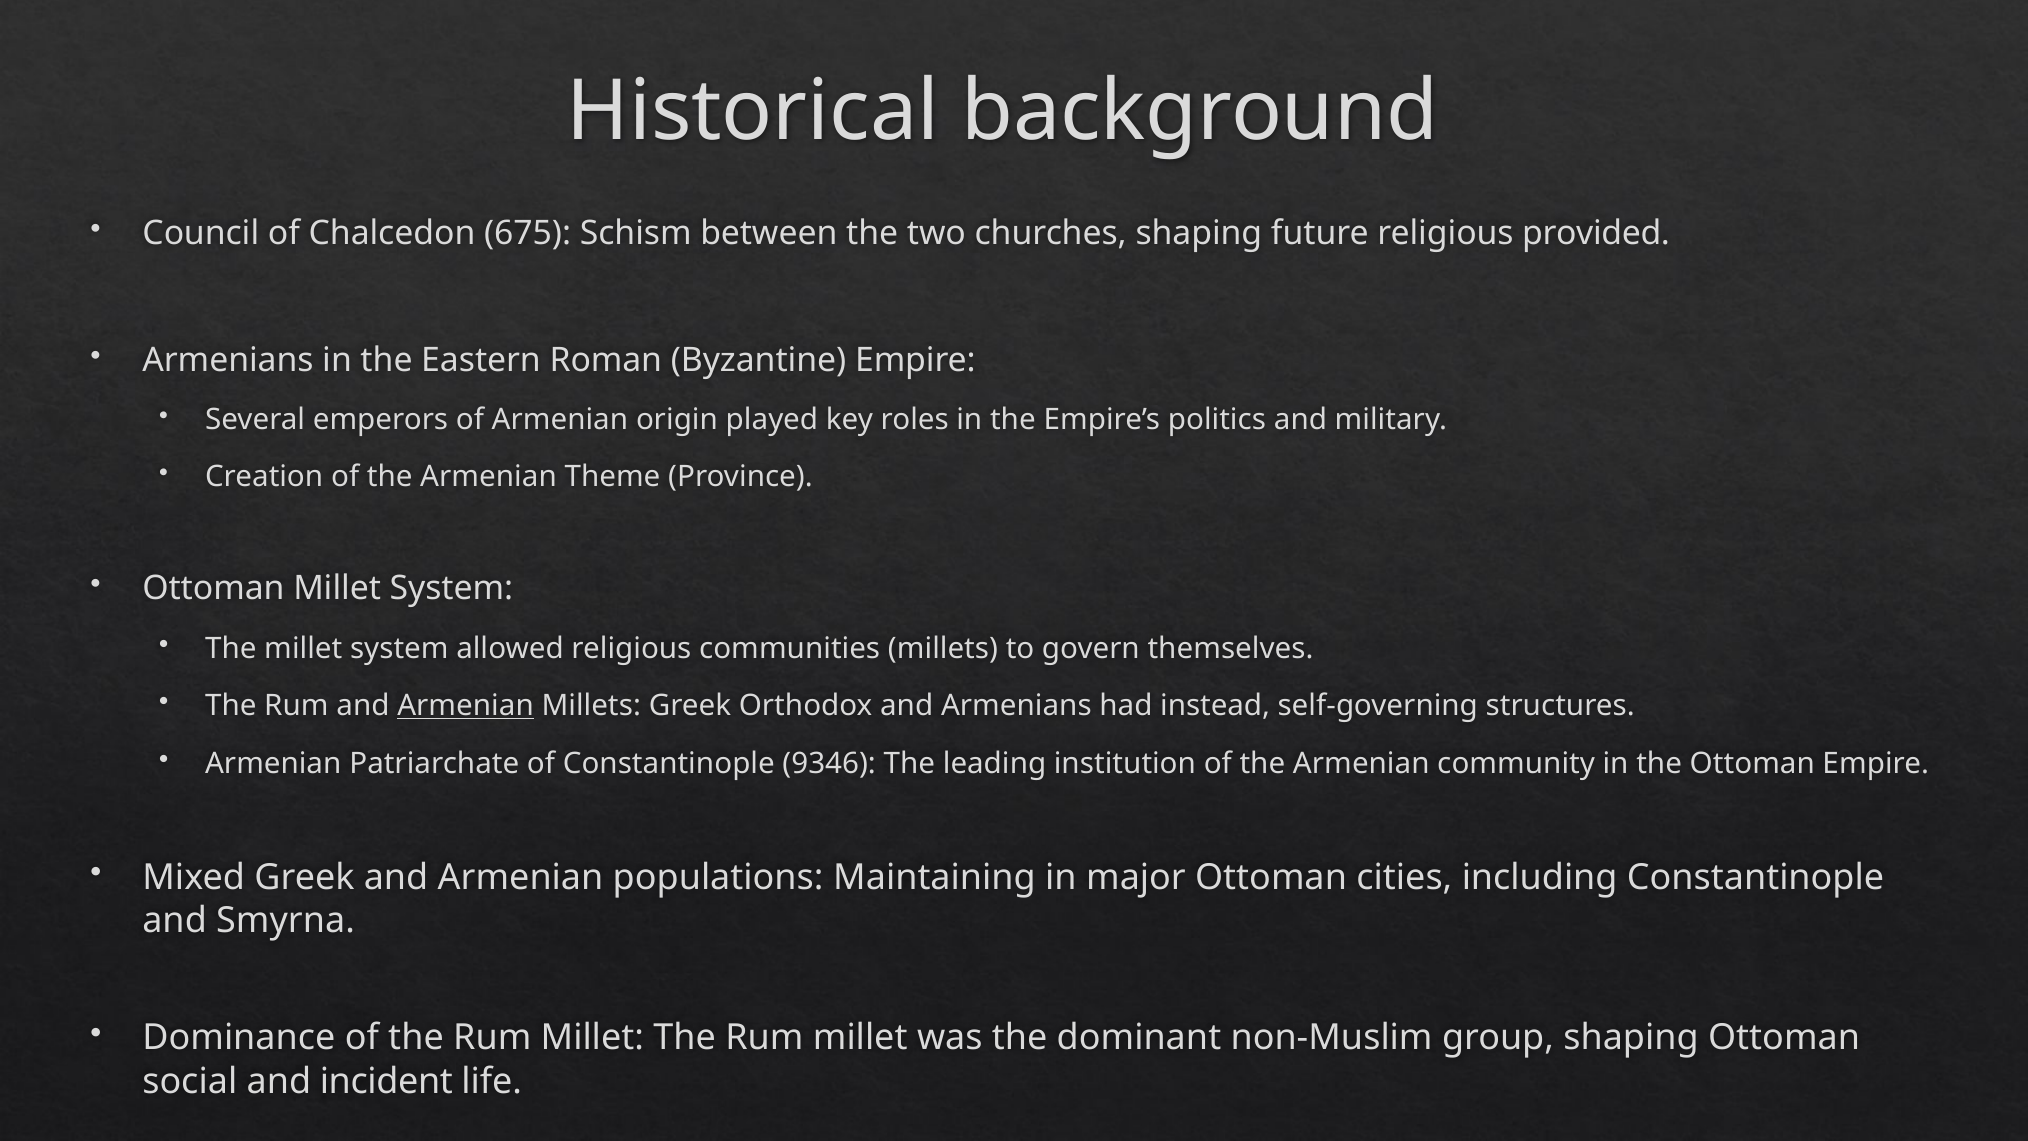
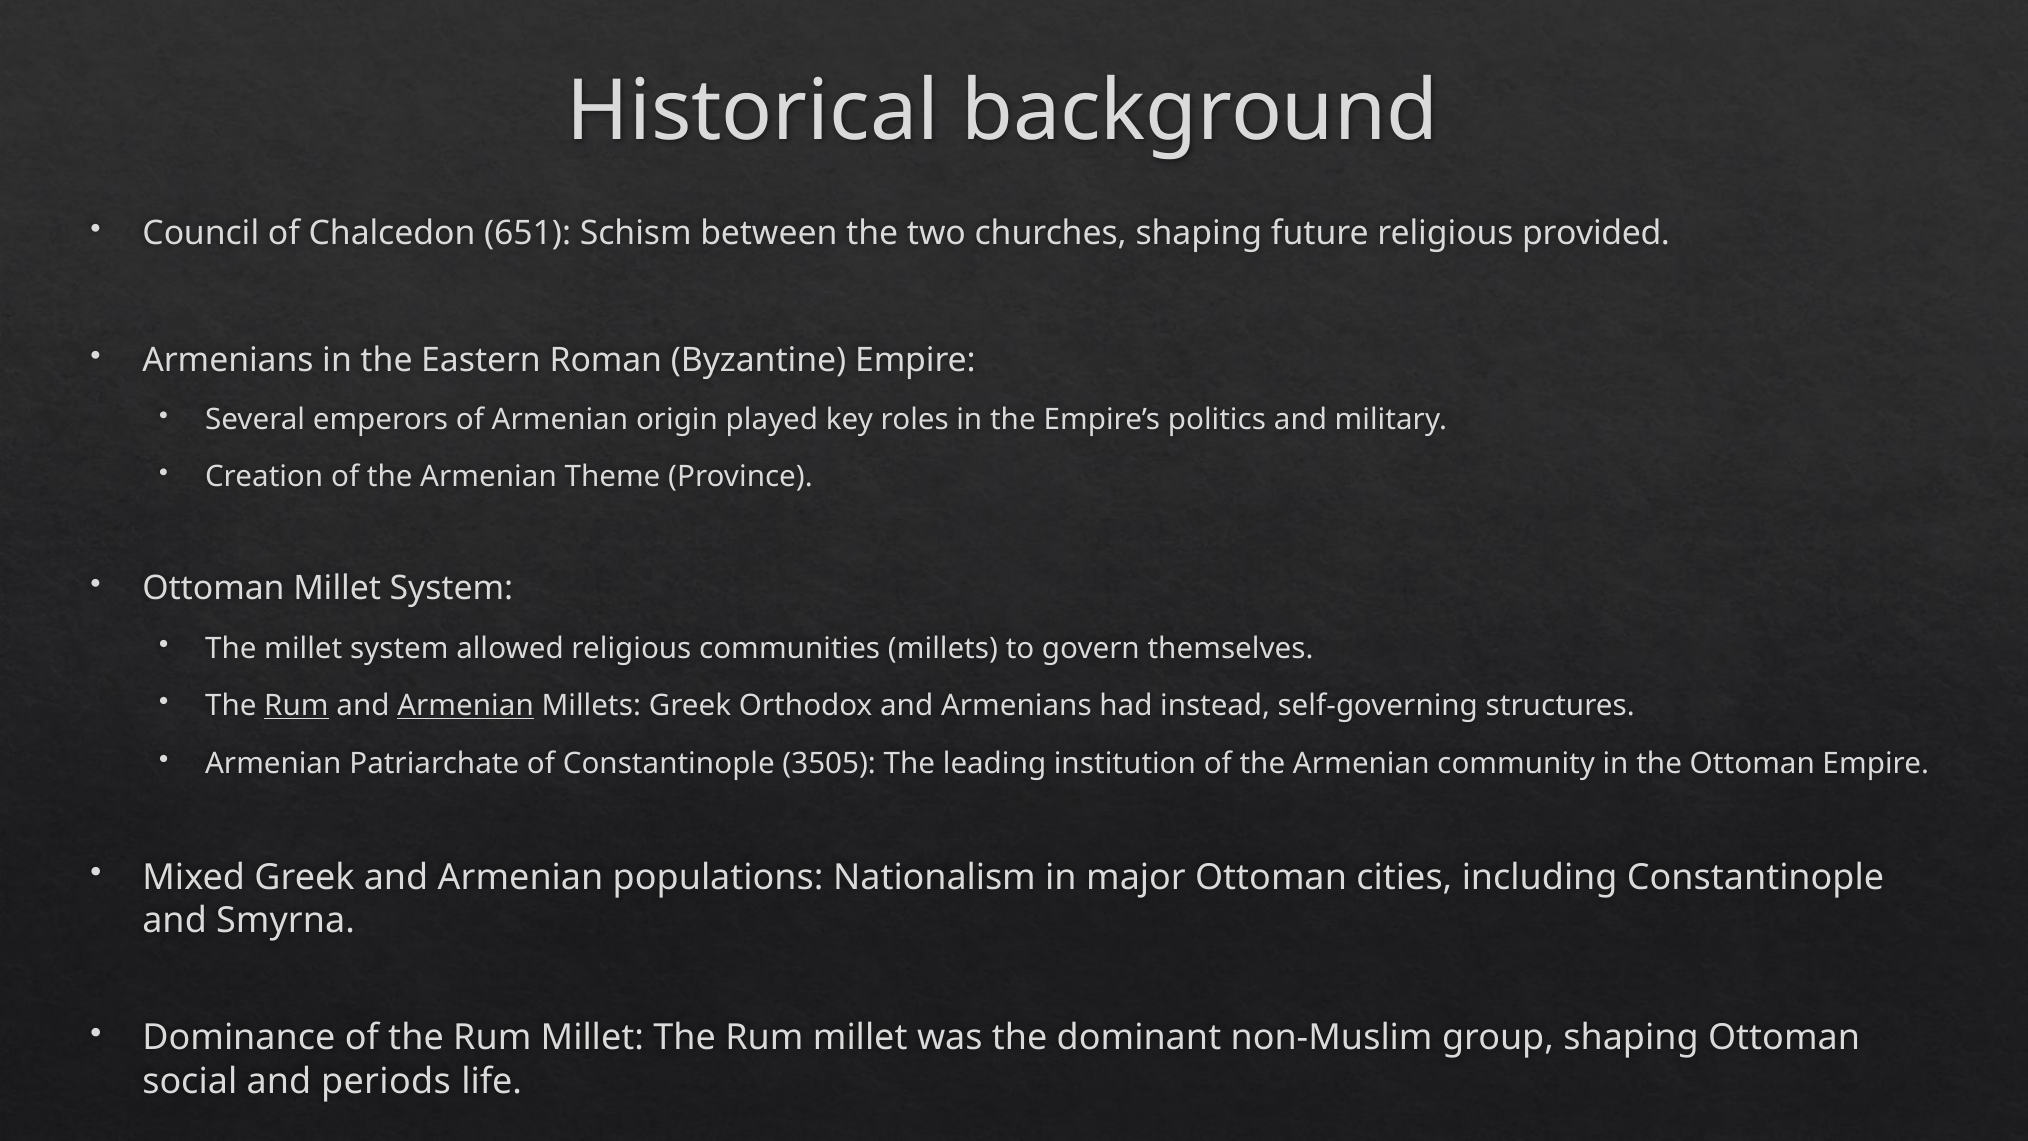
675: 675 -> 651
Rum at (296, 706) underline: none -> present
9346: 9346 -> 3505
Maintaining: Maintaining -> Nationalism
incident: incident -> periods
